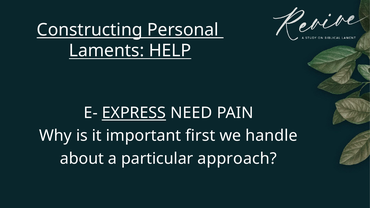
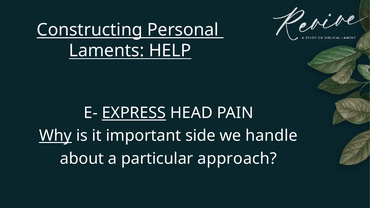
NEED: NEED -> HEAD
Why underline: none -> present
first: first -> side
